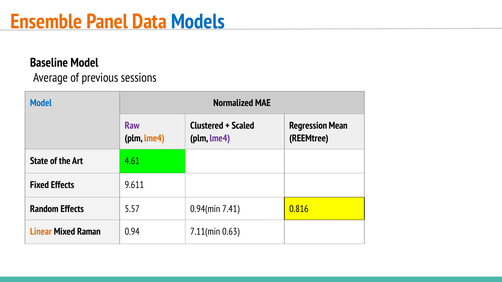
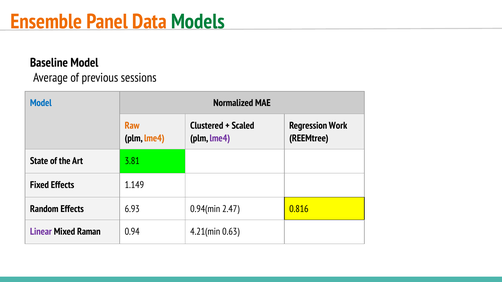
Models colour: blue -> green
Raw colour: purple -> orange
Mean: Mean -> Work
4.61: 4.61 -> 3.81
9.611: 9.611 -> 1.149
5.57: 5.57 -> 6.93
7.41: 7.41 -> 2.47
Linear colour: orange -> purple
7.11(min: 7.11(min -> 4.21(min
